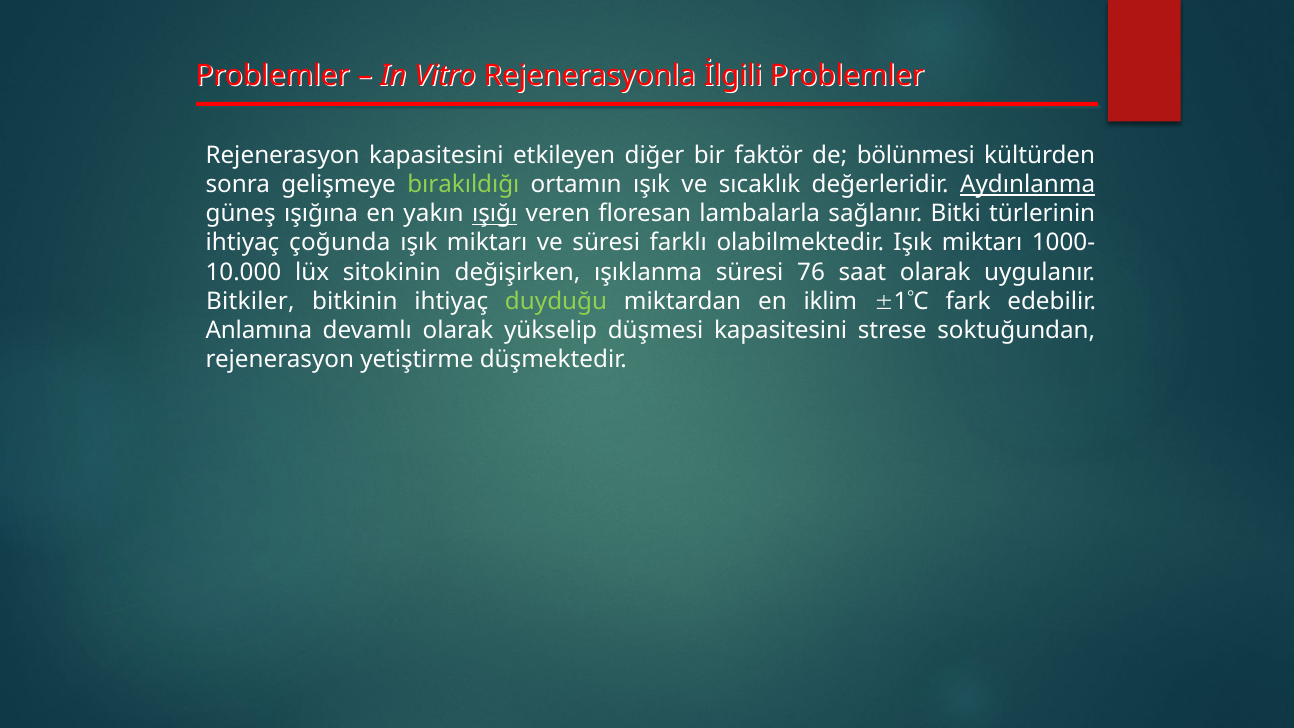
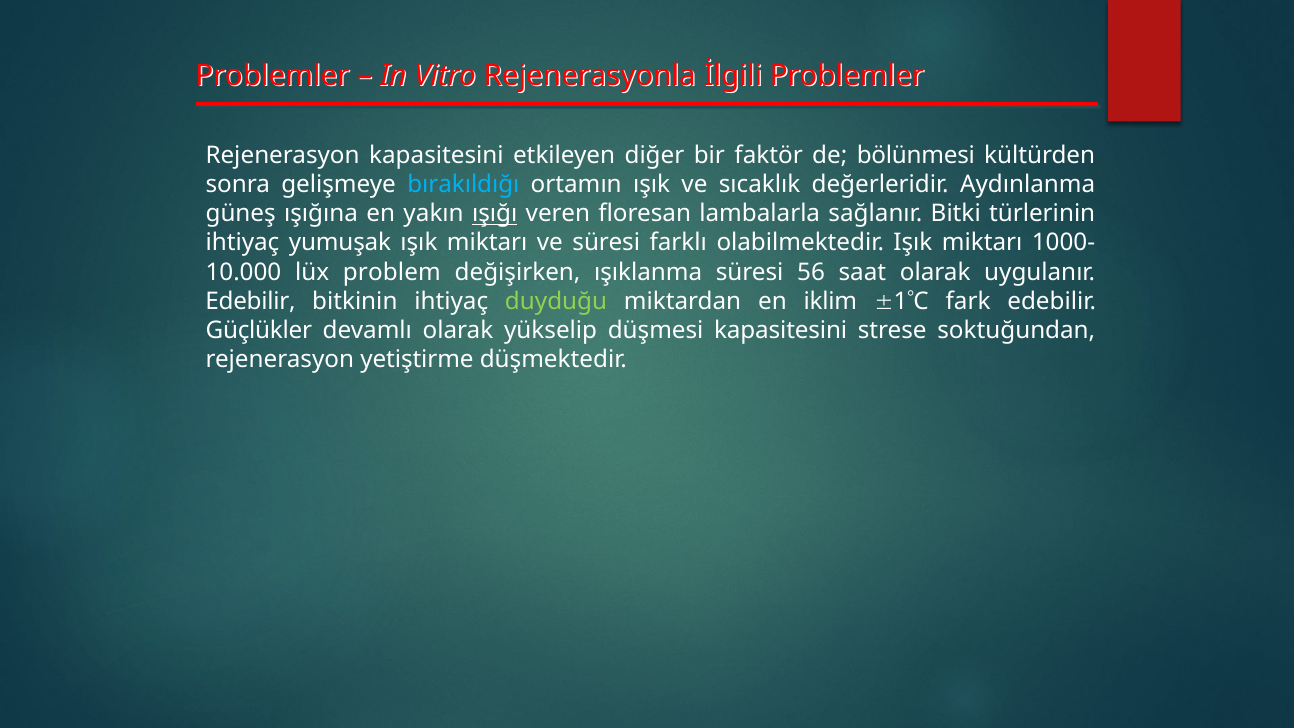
bırakıldığı colour: light green -> light blue
Aydınlanma underline: present -> none
çoğunda: çoğunda -> yumuşak
sitokinin: sitokinin -> problem
76: 76 -> 56
Bitkiler at (250, 301): Bitkiler -> Edebilir
Anlamına: Anlamına -> Güçlükler
